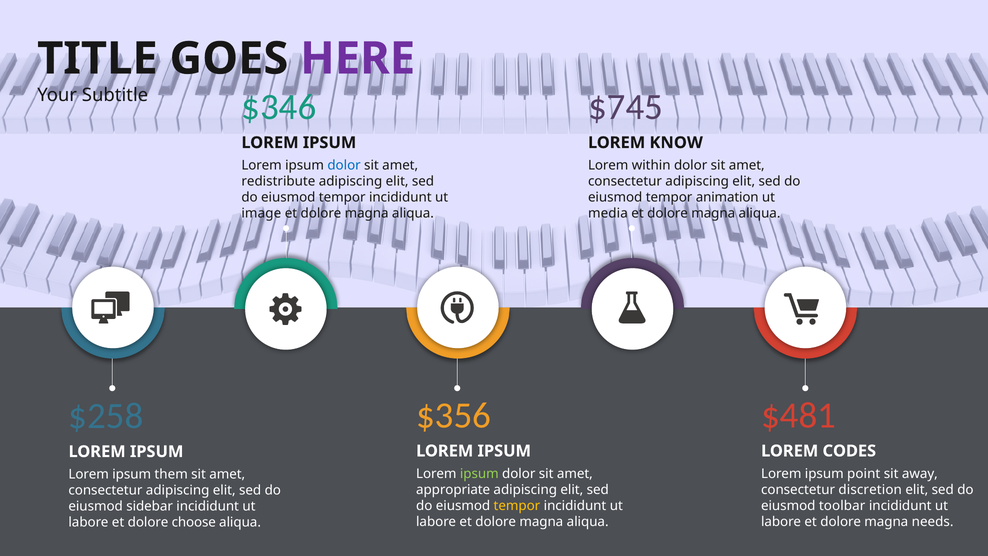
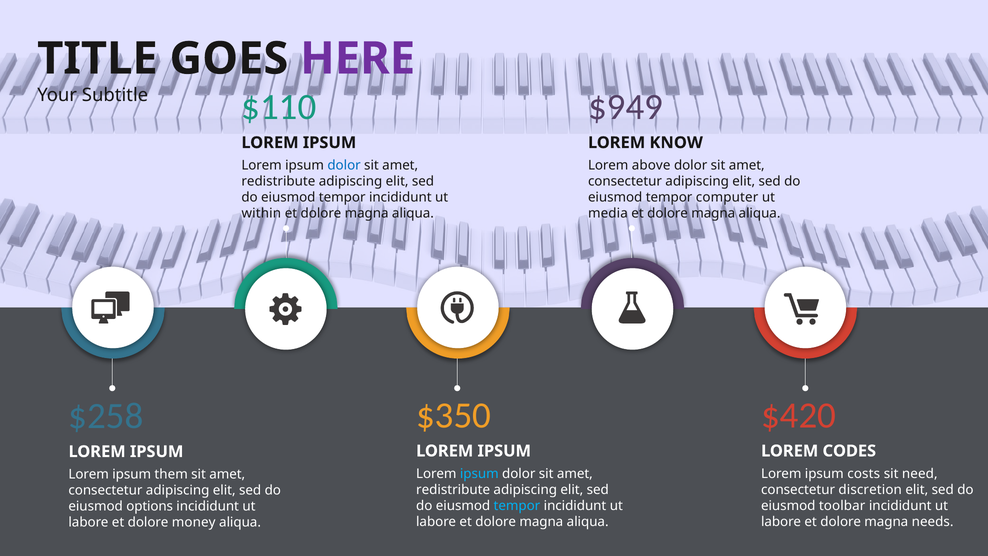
$346: $346 -> $110
$745: $745 -> $949
within: within -> above
animation: animation -> computer
image: image -> within
$356: $356 -> $350
$481: $481 -> $420
ipsum at (479, 473) colour: light green -> light blue
point: point -> costs
away: away -> need
appropriate at (453, 489): appropriate -> redistribute
tempor at (517, 506) colour: yellow -> light blue
sidebar: sidebar -> options
choose: choose -> money
